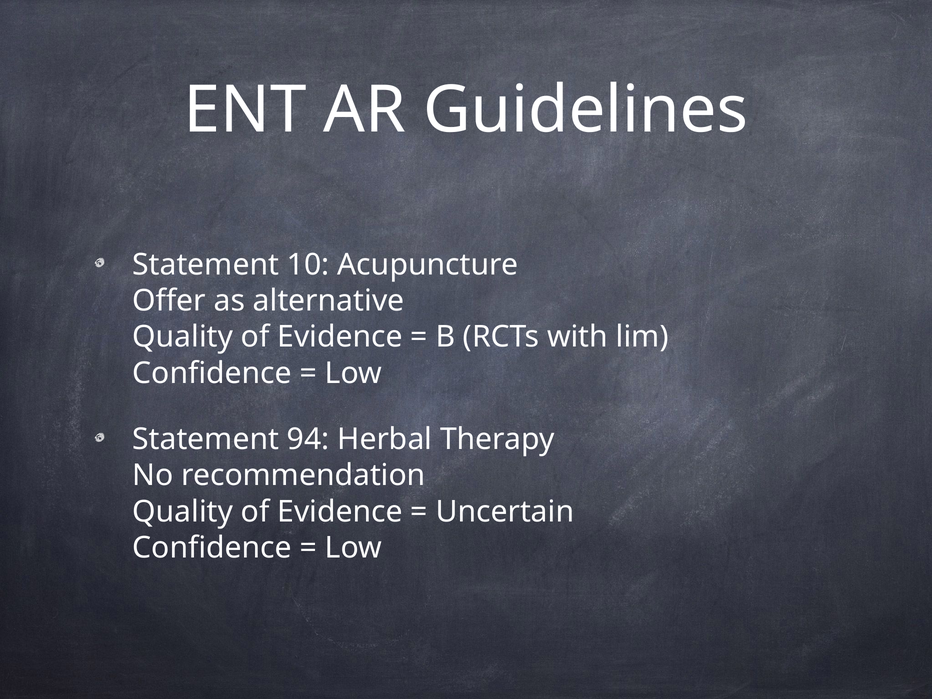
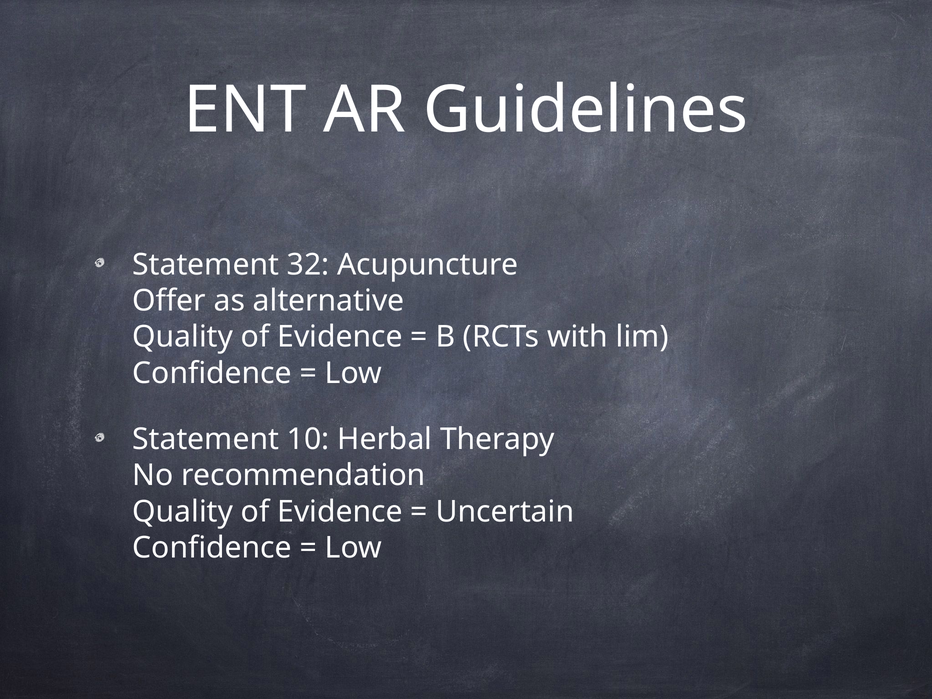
10: 10 -> 32
94: 94 -> 10
